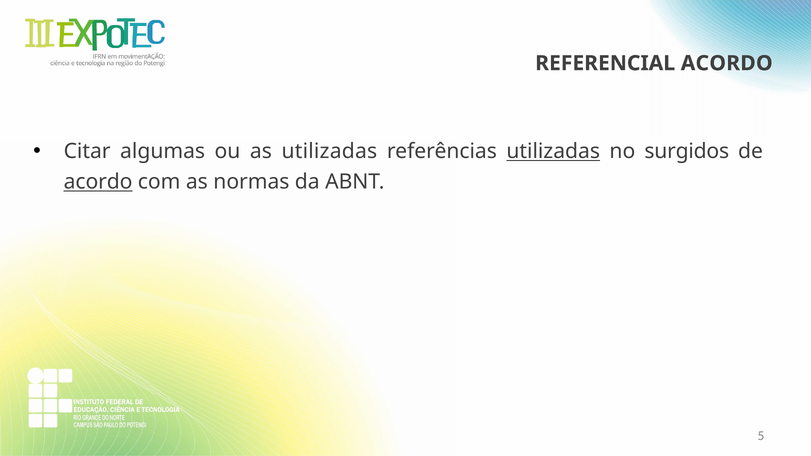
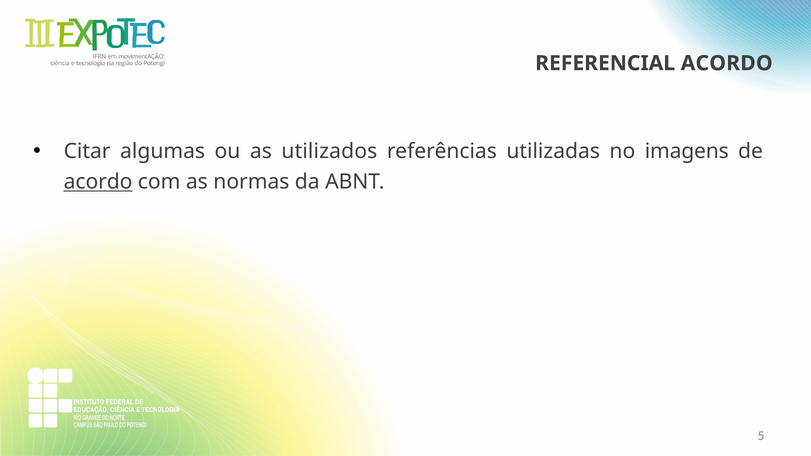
as utilizadas: utilizadas -> utilizados
utilizadas at (553, 152) underline: present -> none
surgidos: surgidos -> imagens
